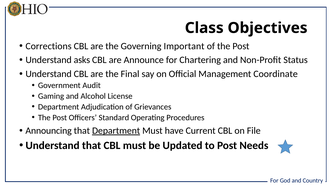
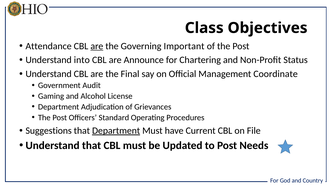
Corrections: Corrections -> Attendance
are at (97, 46) underline: none -> present
asks: asks -> into
Announcing: Announcing -> Suggestions
